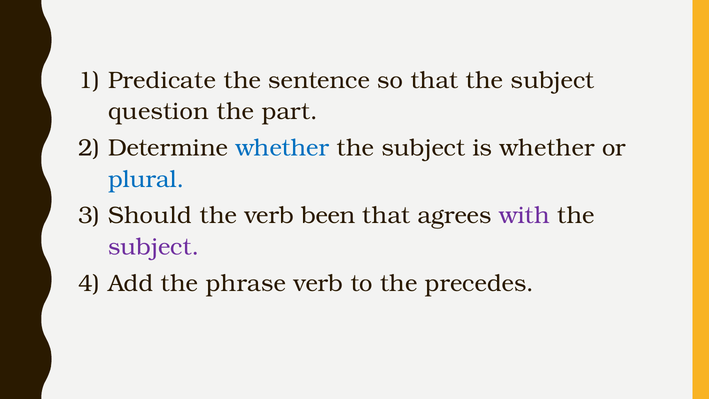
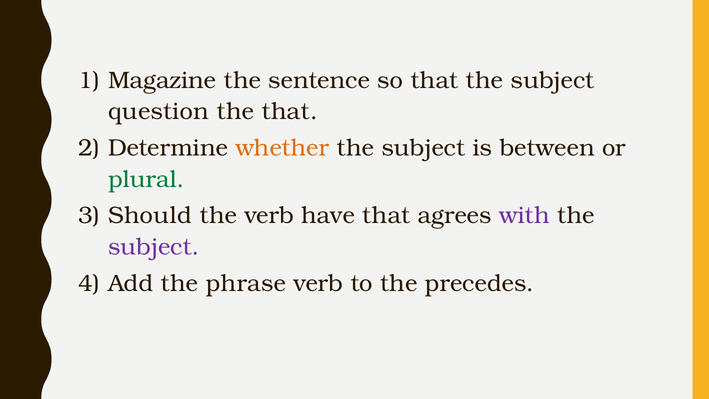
Predicate: Predicate -> Magazine
the part: part -> that
whether at (282, 148) colour: blue -> orange
is whether: whether -> between
plural colour: blue -> green
been: been -> have
